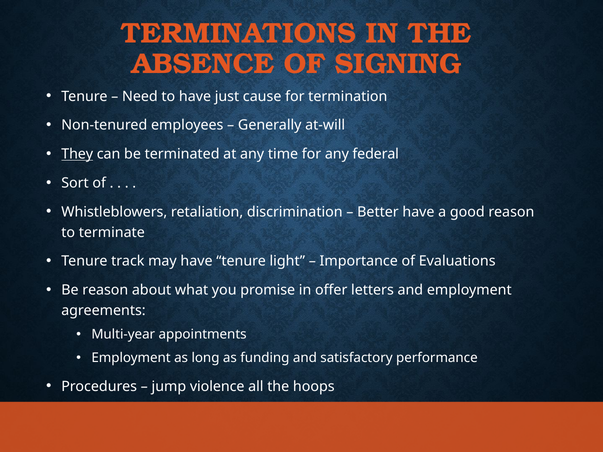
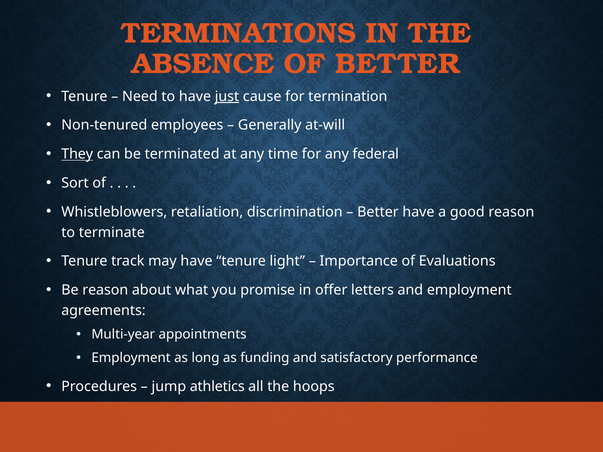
OF SIGNING: SIGNING -> BETTER
just underline: none -> present
violence: violence -> athletics
